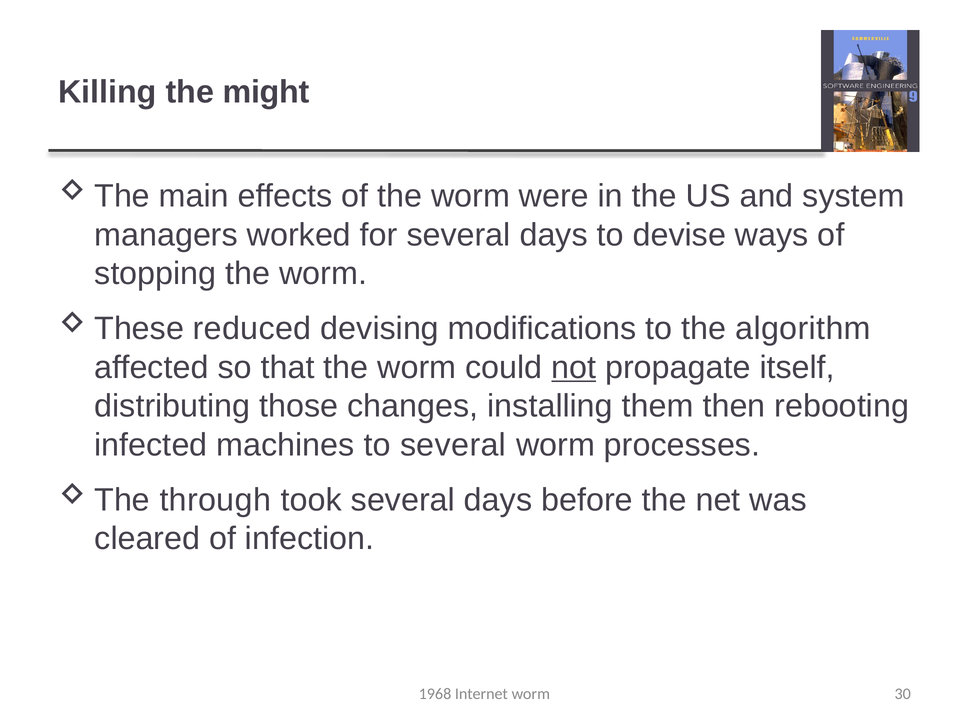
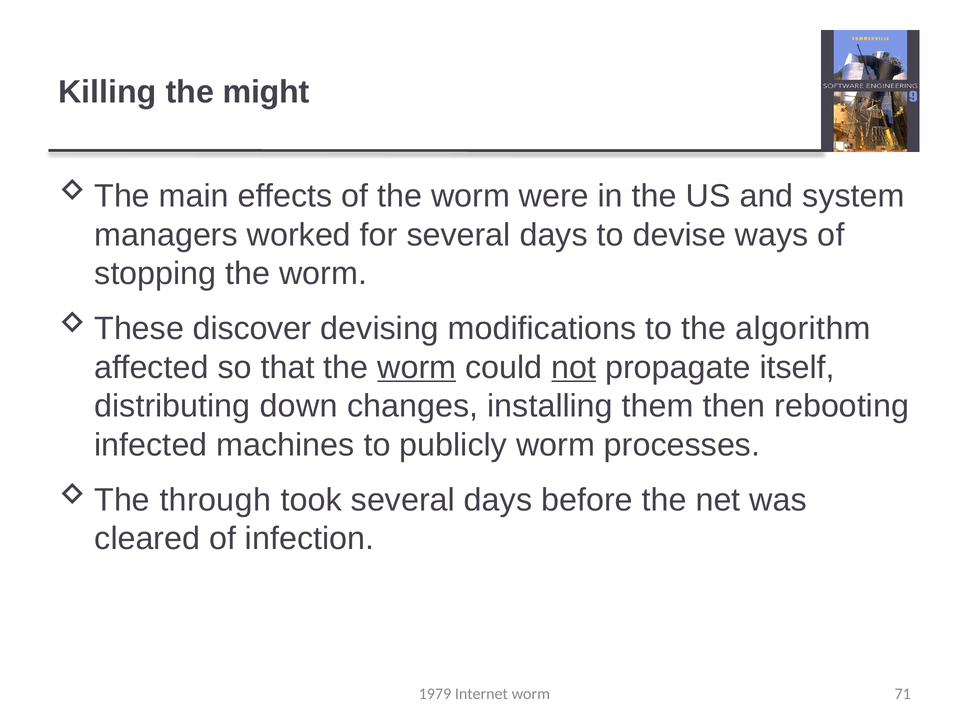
reduced: reduced -> discover
worm at (417, 367) underline: none -> present
those: those -> down
to several: several -> publicly
1968: 1968 -> 1979
30: 30 -> 71
